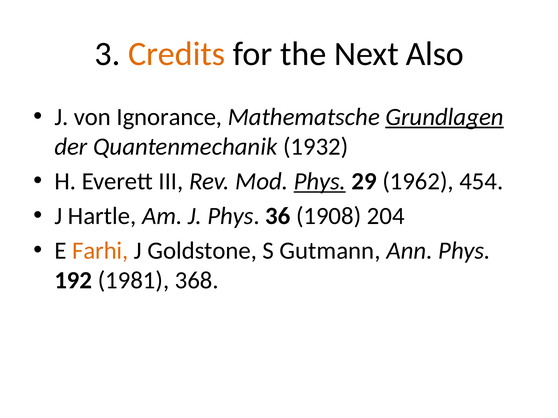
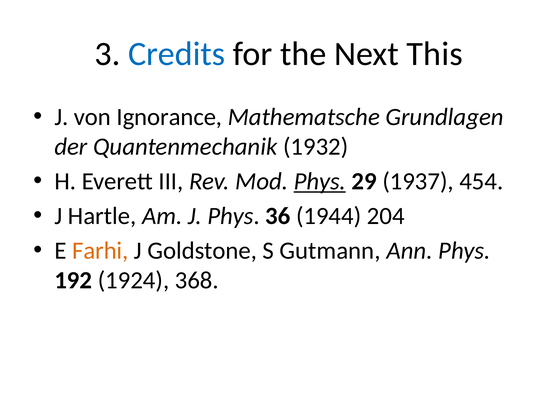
Credits colour: orange -> blue
Also: Also -> This
Grundlagen underline: present -> none
1962: 1962 -> 1937
1908: 1908 -> 1944
1981: 1981 -> 1924
